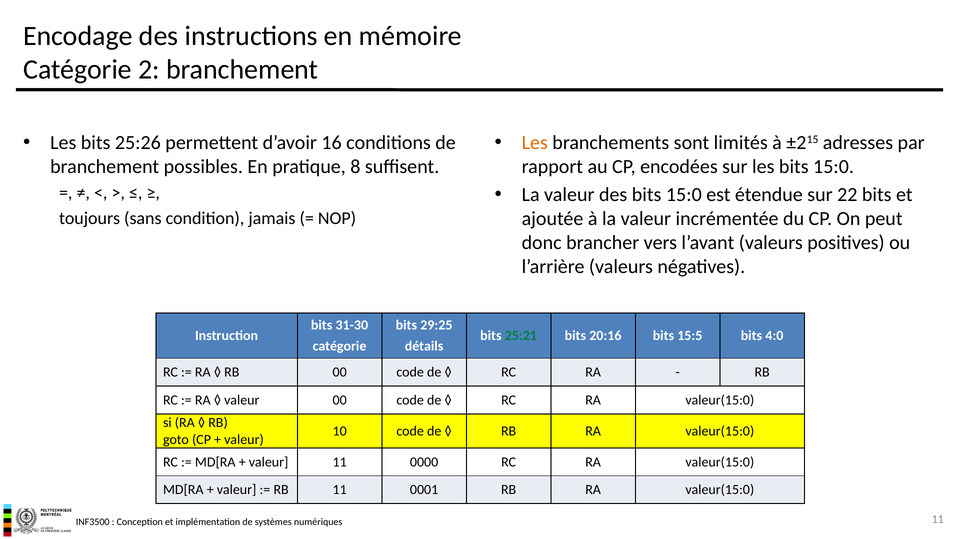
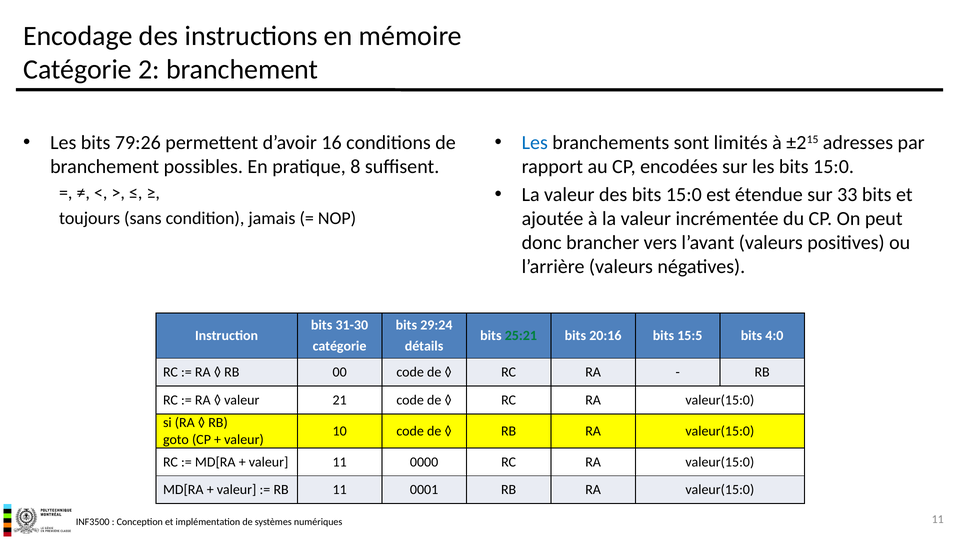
25:26: 25:26 -> 79:26
Les at (535, 143) colour: orange -> blue
22: 22 -> 33
29:25: 29:25 -> 29:24
valeur 00: 00 -> 21
